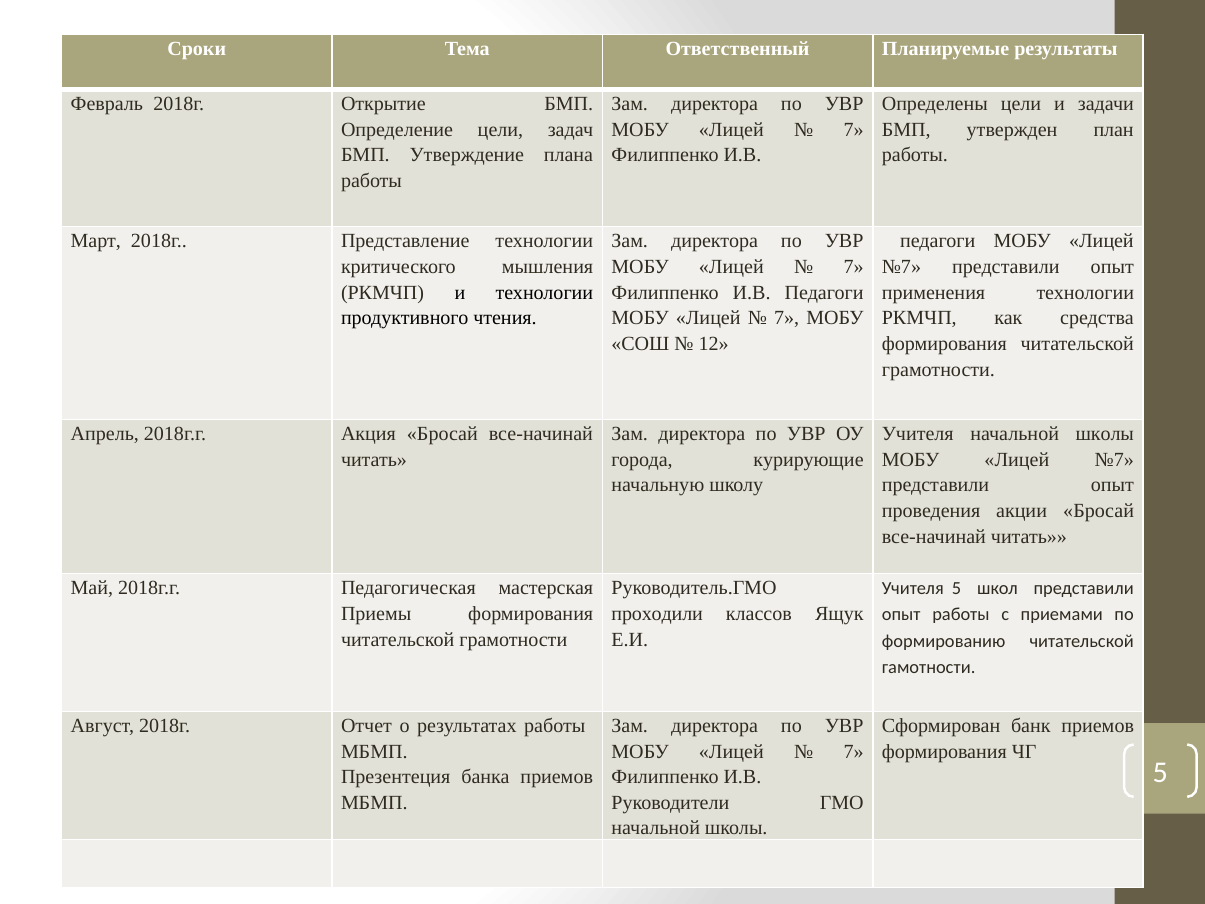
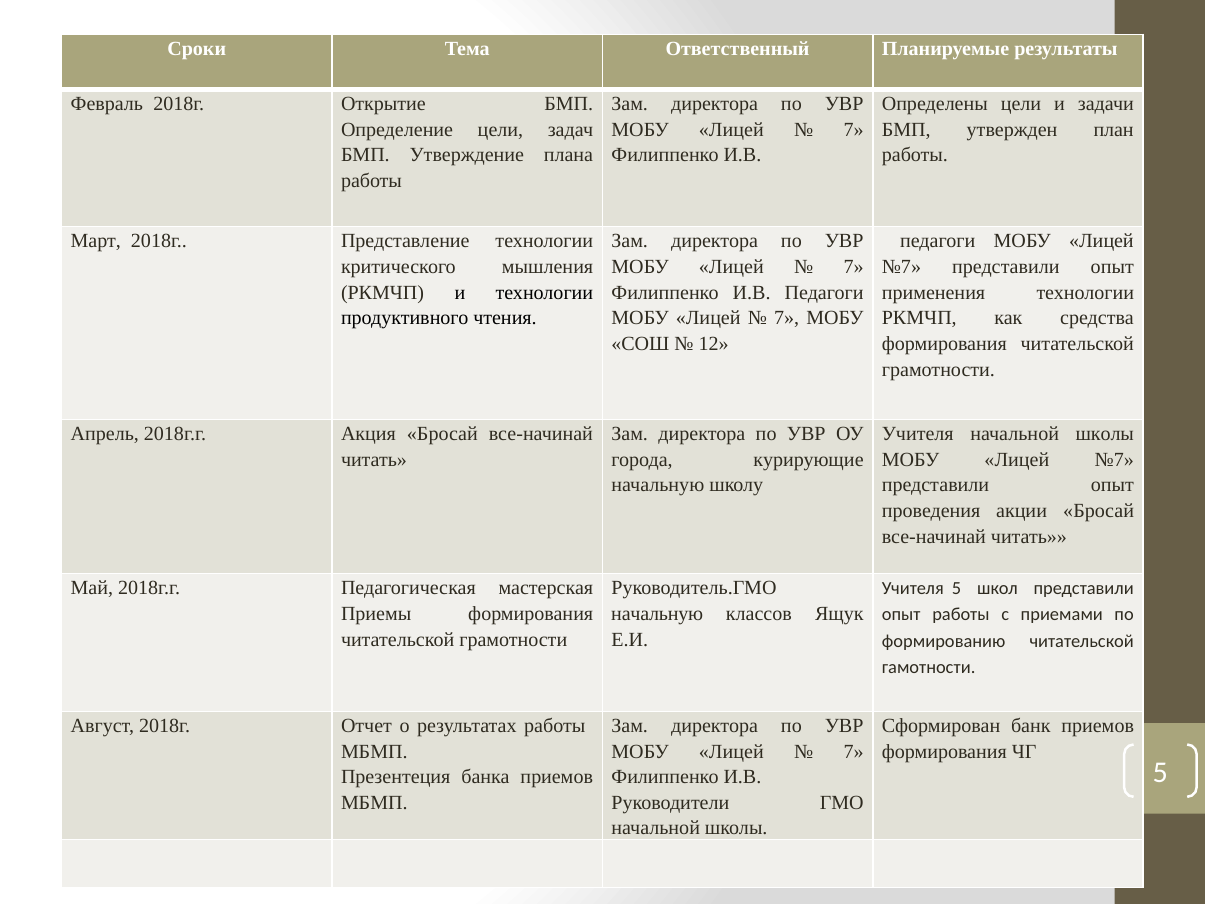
проходили at (657, 614): проходили -> начальную
